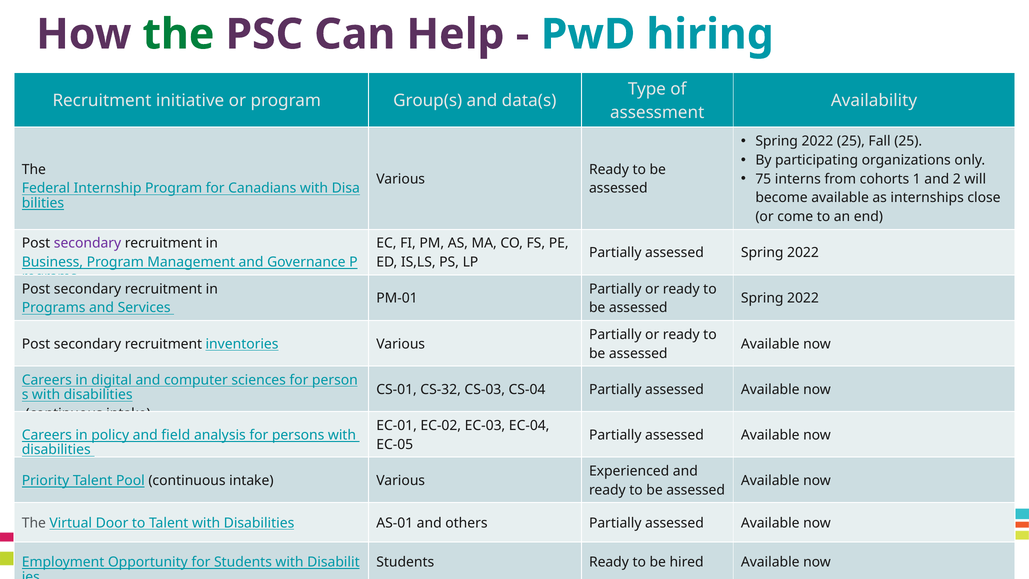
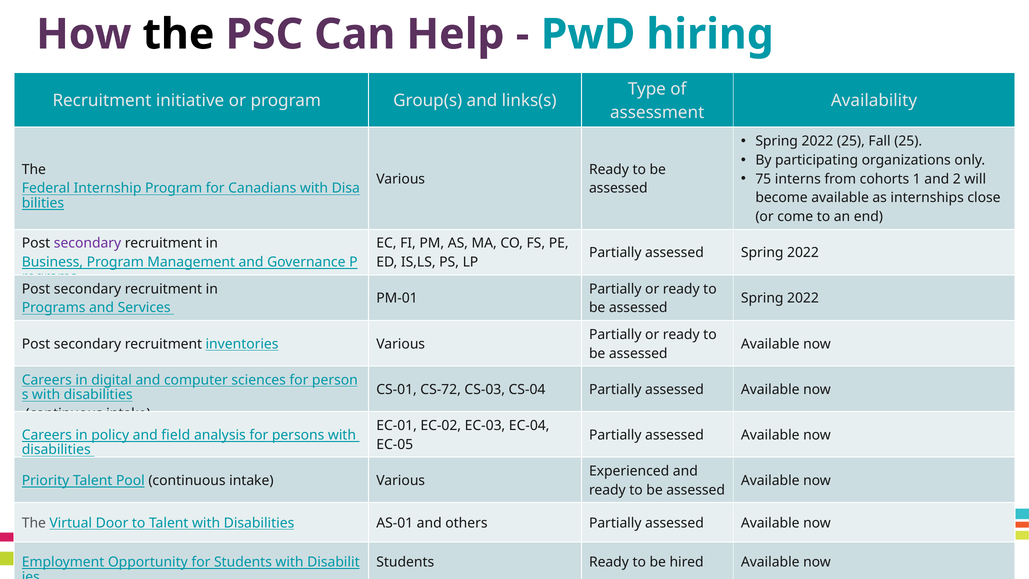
the at (178, 34) colour: green -> black
data(s: data(s -> links(s
CS-32: CS-32 -> CS-72
